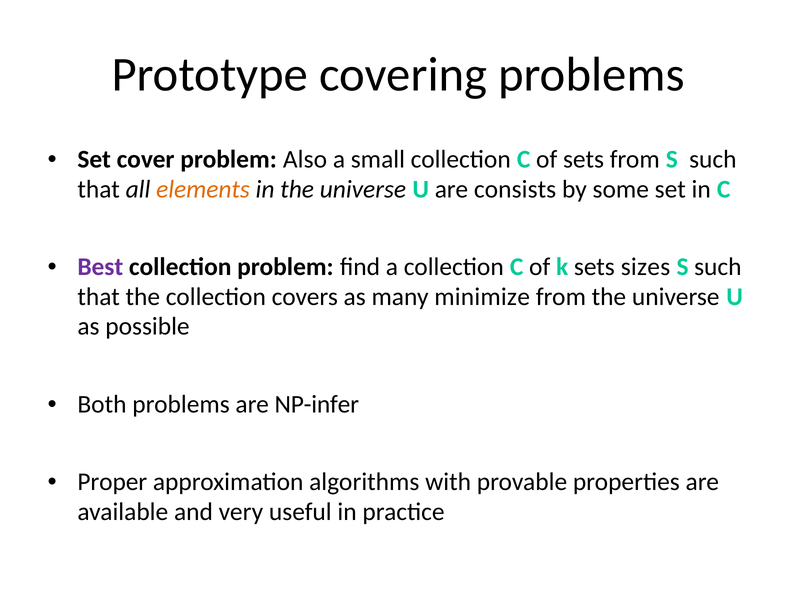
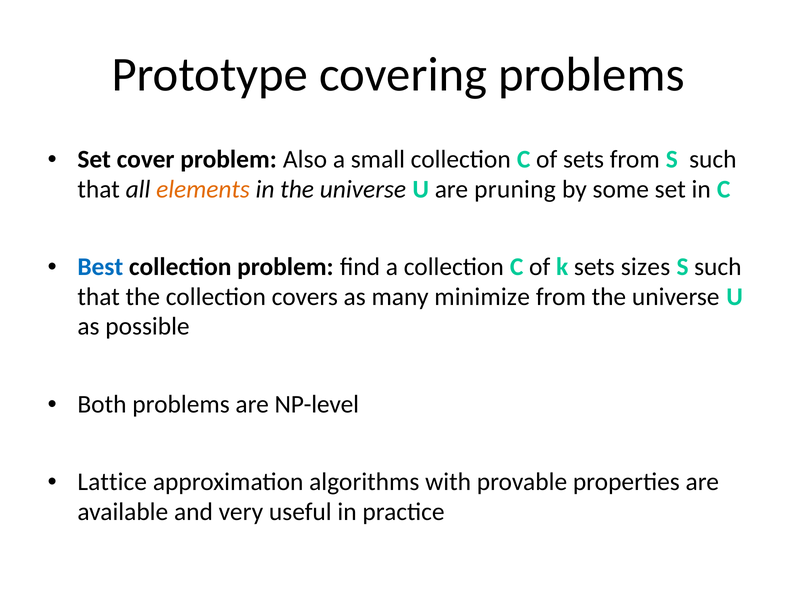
consists: consists -> pruning
Best colour: purple -> blue
NP-infer: NP-infer -> NP-level
Proper: Proper -> Lattice
